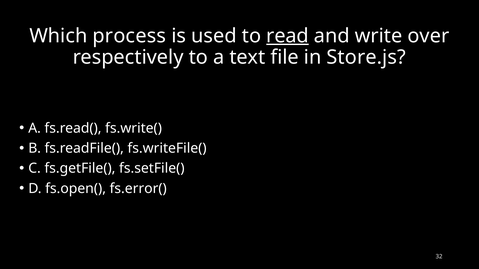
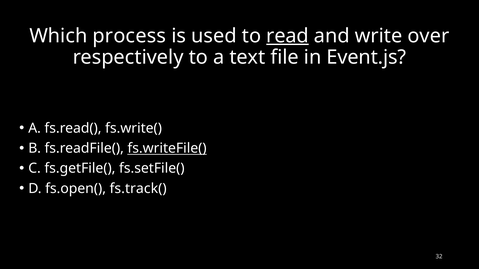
Store.js: Store.js -> Event.js
fs.writeFile( underline: none -> present
fs.error(: fs.error( -> fs.track(
